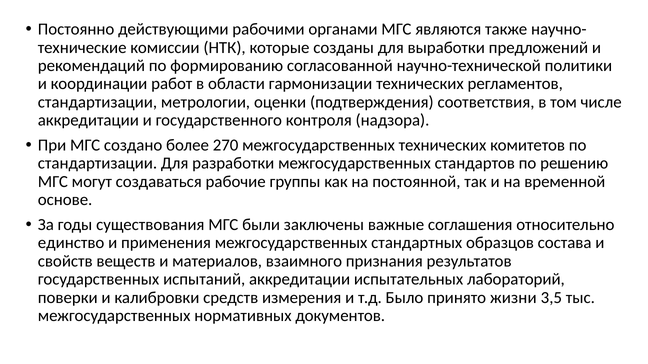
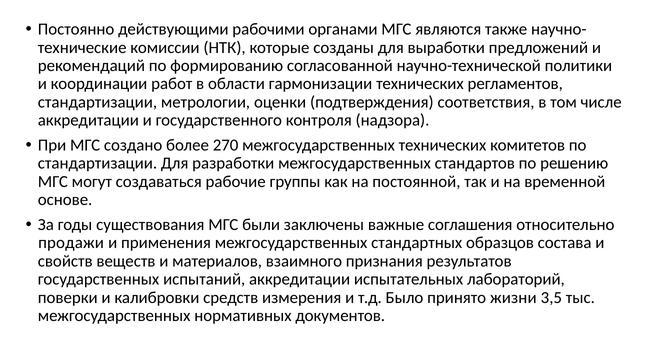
единство: единство -> продажи
